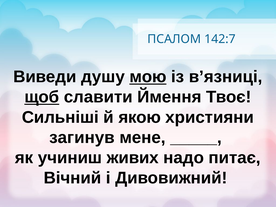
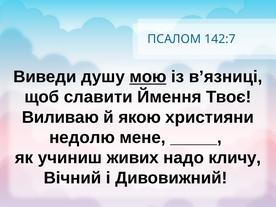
щоб underline: present -> none
Сильніші: Сильніші -> Виливаю
загинув: загинув -> недолю
питає: питає -> кличу
